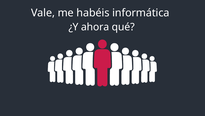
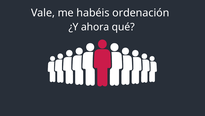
informática: informática -> ordenación
